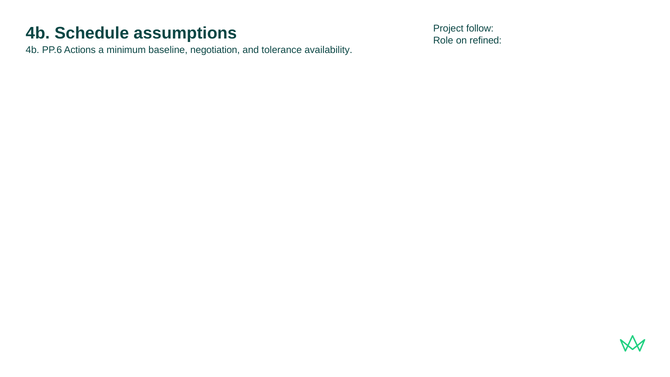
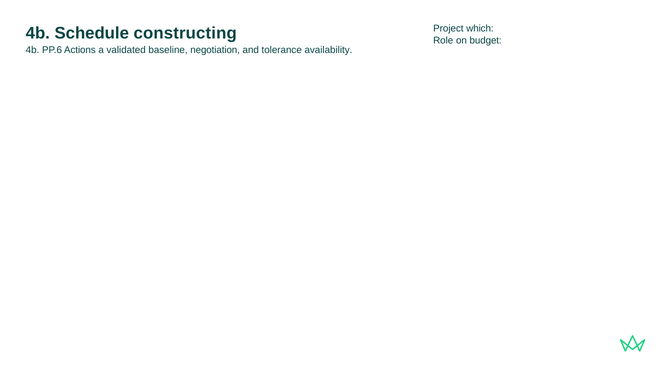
follow: follow -> which
assumptions: assumptions -> constructing
refined: refined -> budget
minimum: minimum -> validated
